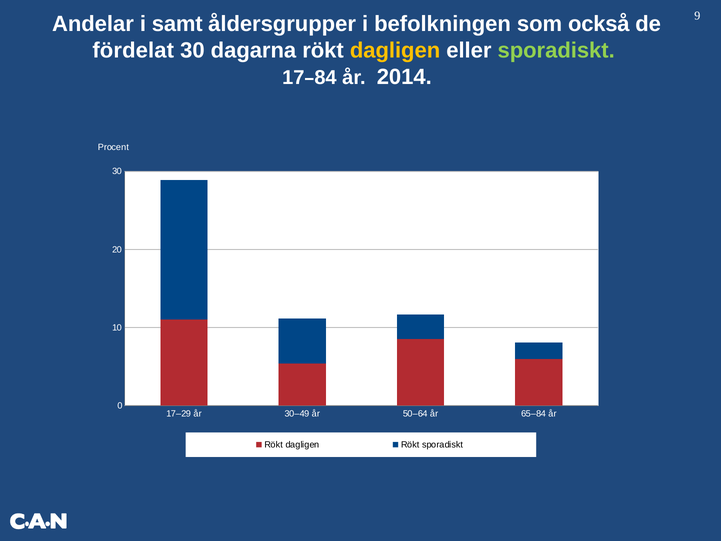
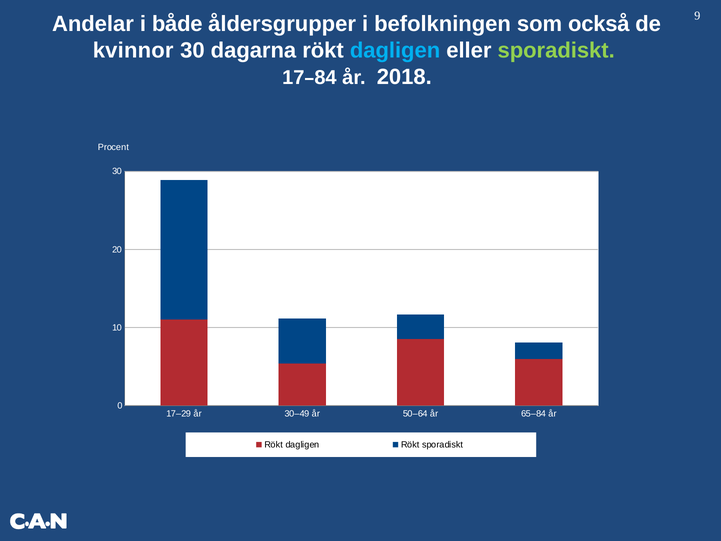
samt: samt -> både
fördelat: fördelat -> kvinnor
dagligen at (395, 51) colour: yellow -> light blue
2014: 2014 -> 2018
